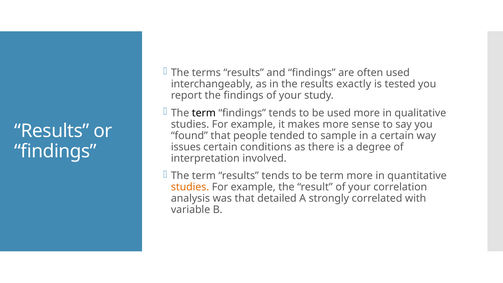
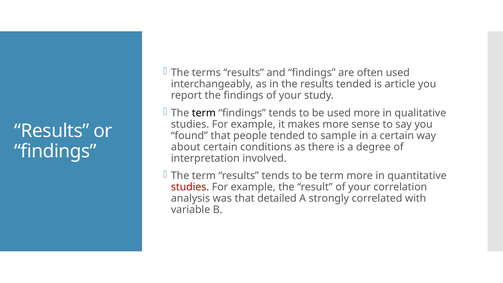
results exactly: exactly -> tended
tested: tested -> article
issues: issues -> about
studies at (190, 187) colour: orange -> red
